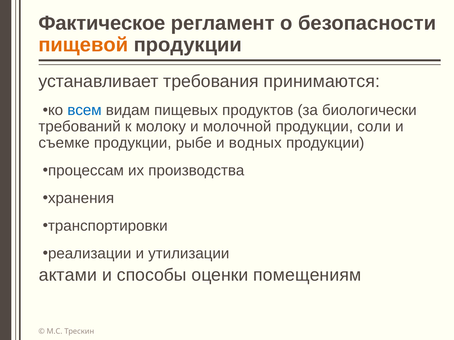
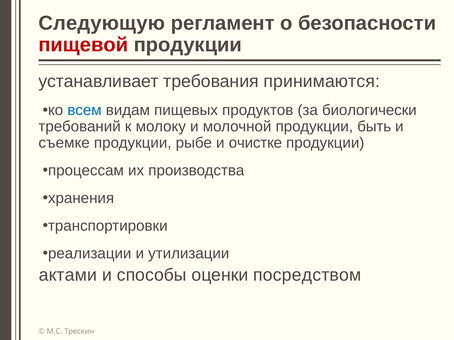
Фактическое: Фактическое -> Следующую
пищевой colour: orange -> red
соли: соли -> быть
водных: водных -> очистке
помещениям: помещениям -> посредством
